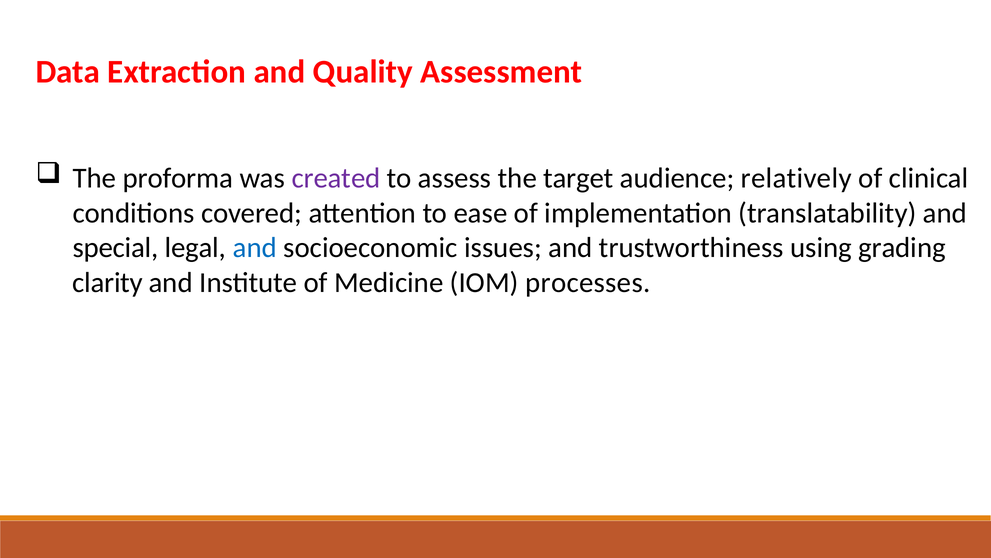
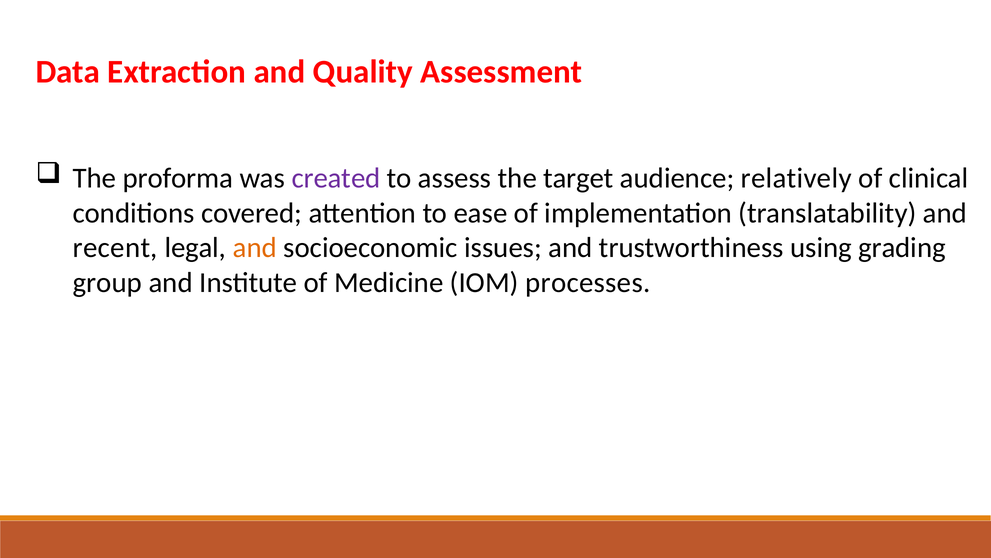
special: special -> recent
and at (255, 248) colour: blue -> orange
clarity: clarity -> group
